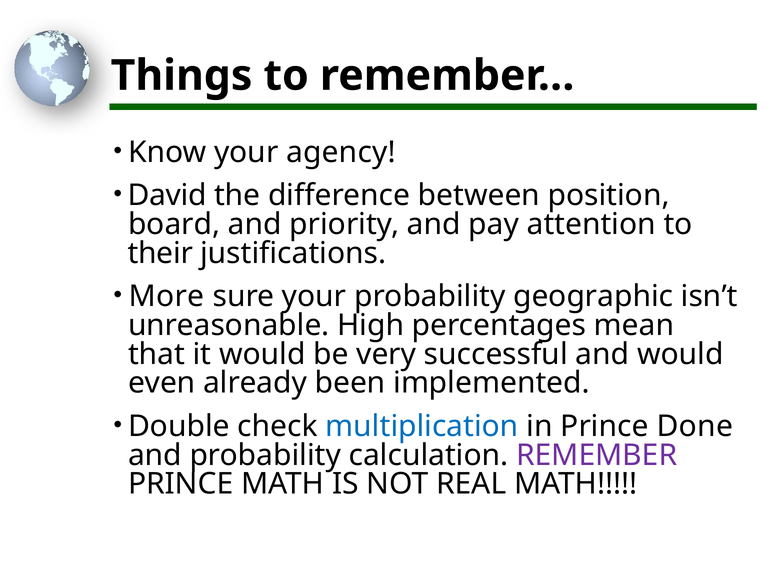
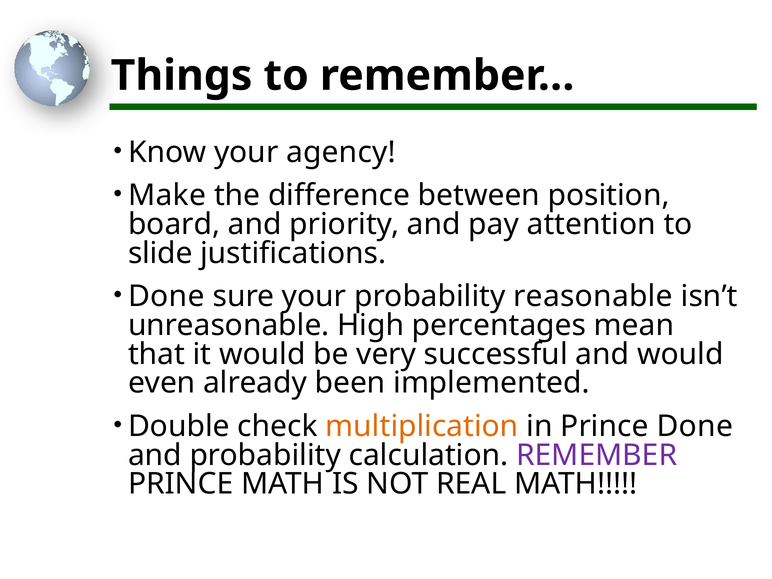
David: David -> Make
their: their -> slide
More at (166, 296): More -> Done
geographic: geographic -> reasonable
multiplication colour: blue -> orange
